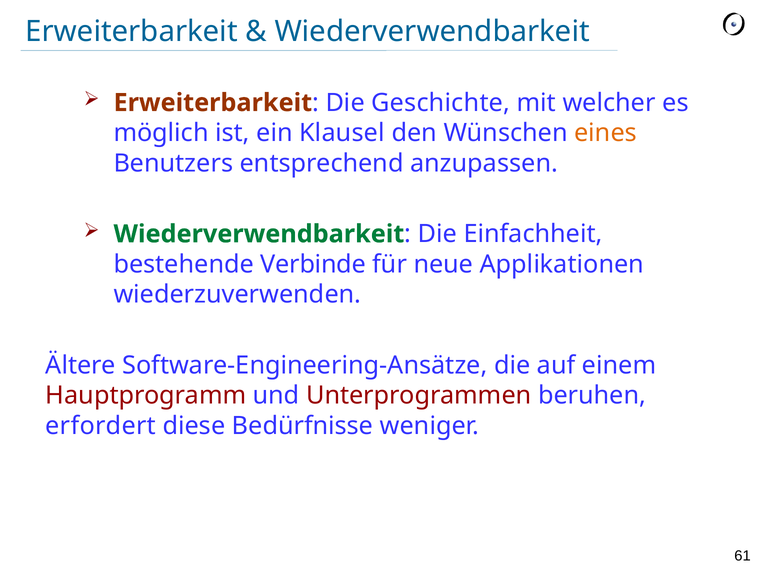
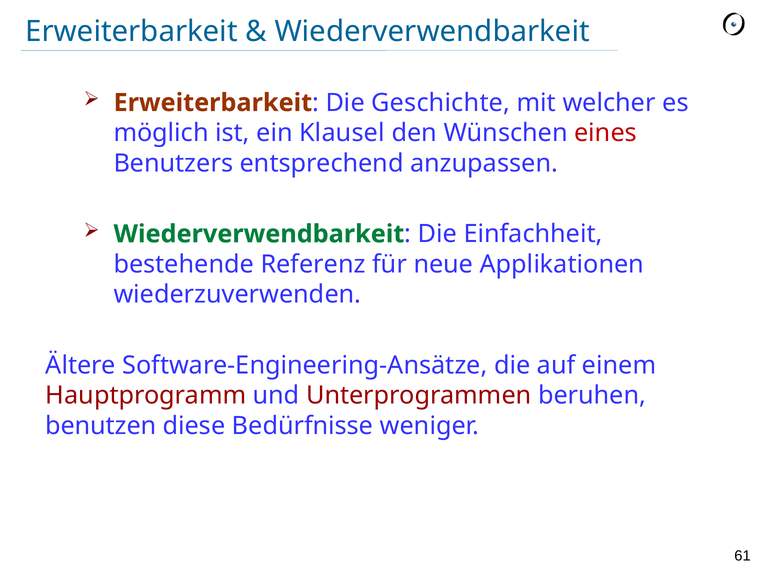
eines colour: orange -> red
Verbinde: Verbinde -> Referenz
erfordert: erfordert -> benutzen
